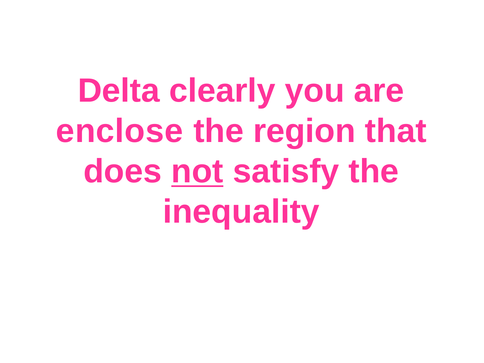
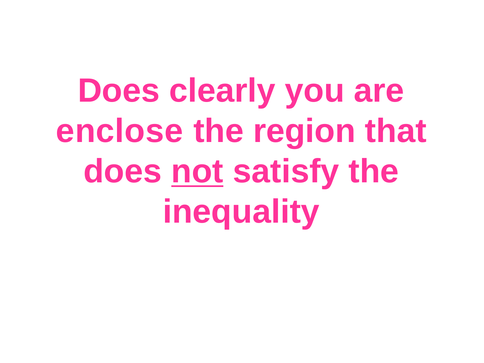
Delta at (119, 91): Delta -> Does
